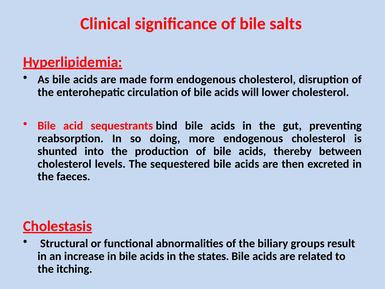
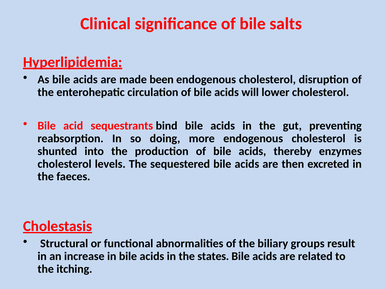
form: form -> been
between: between -> enzymes
